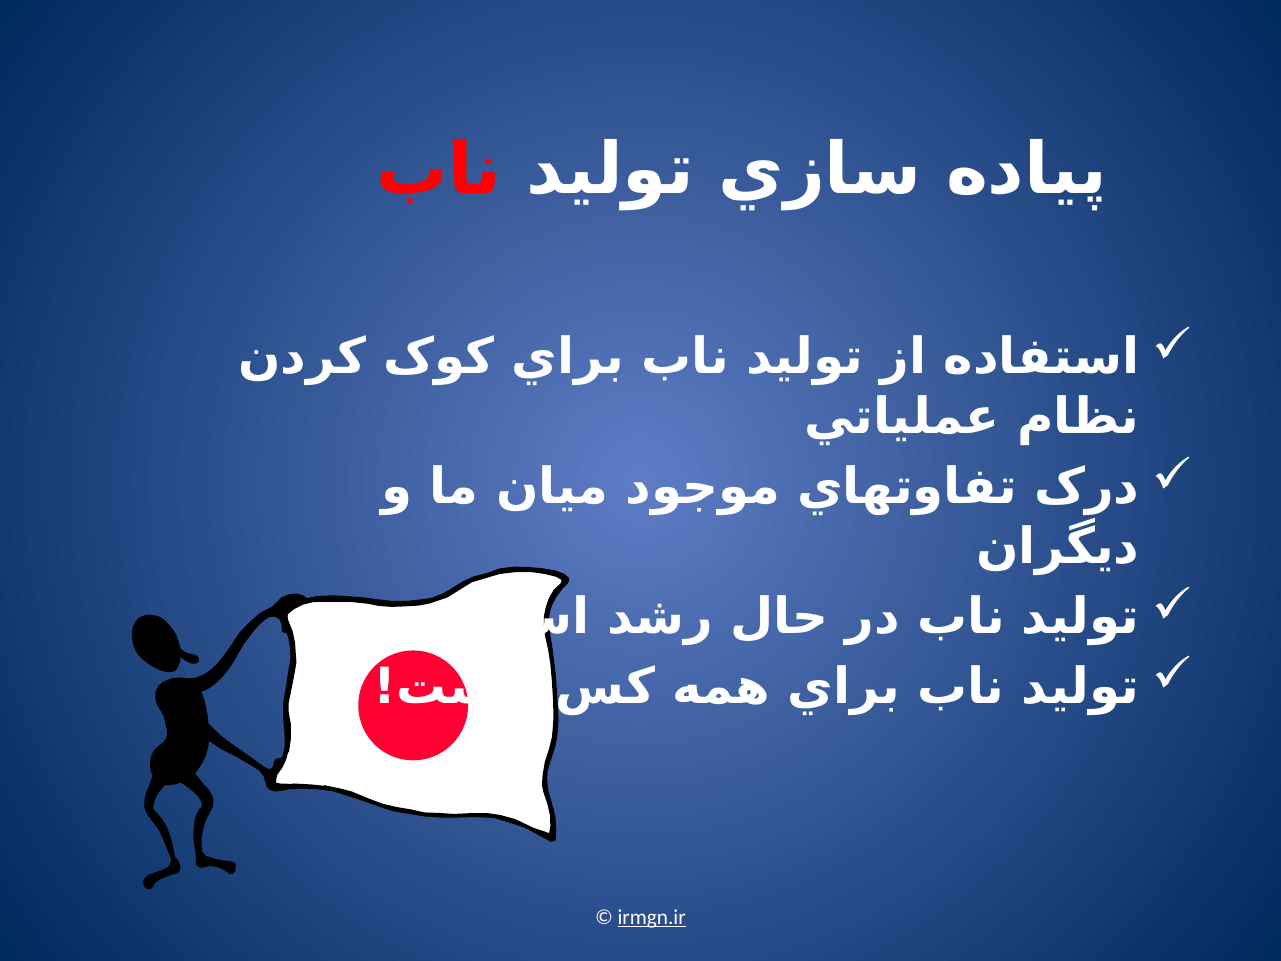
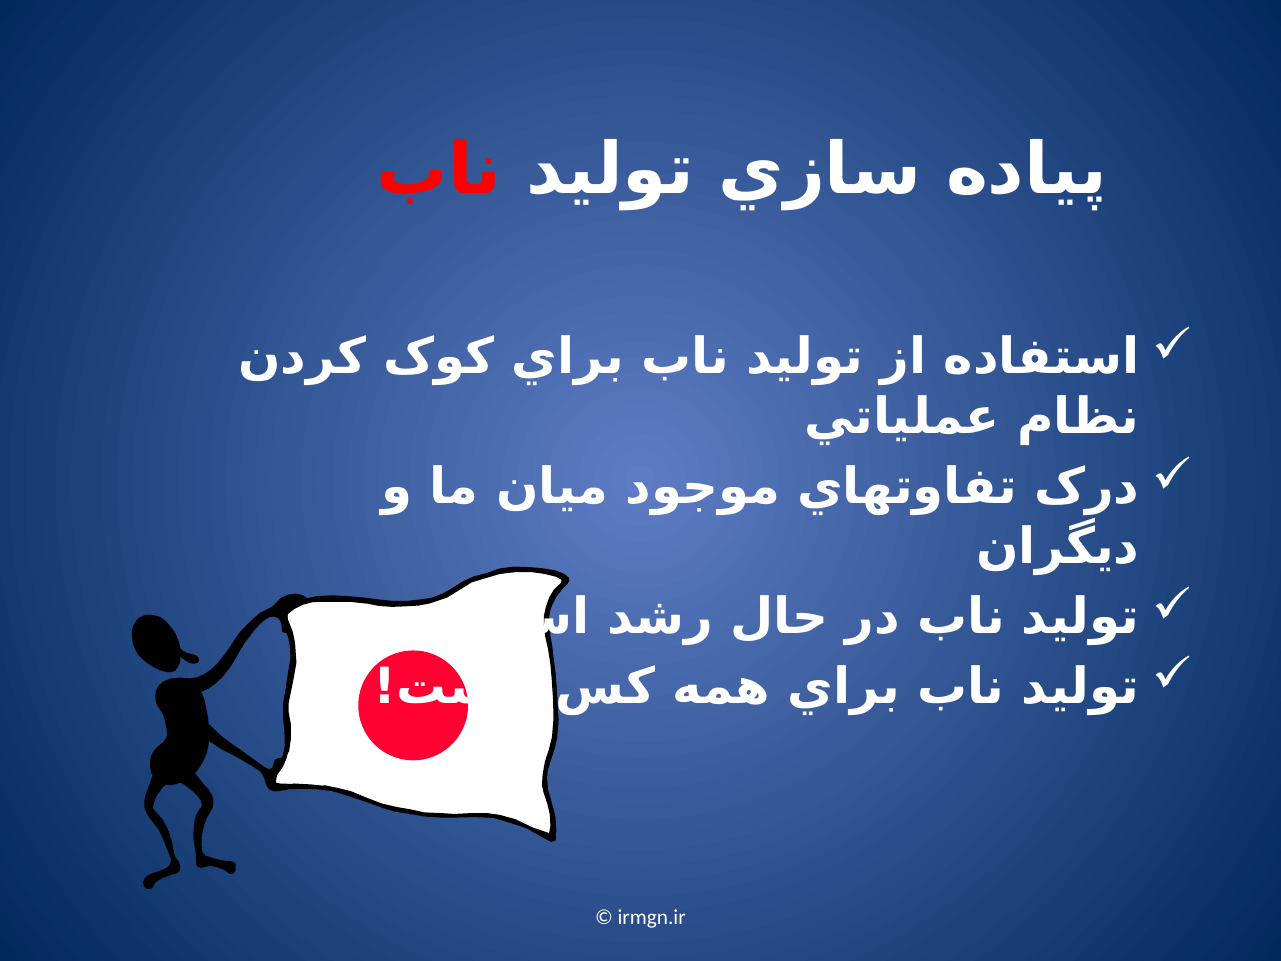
irmgn.ir underline: present -> none
